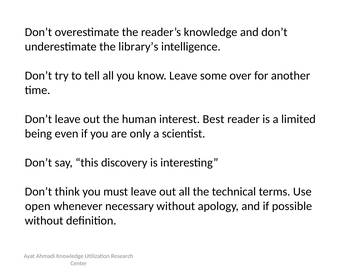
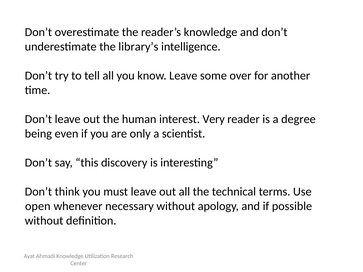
Best: Best -> Very
limited: limited -> degree
